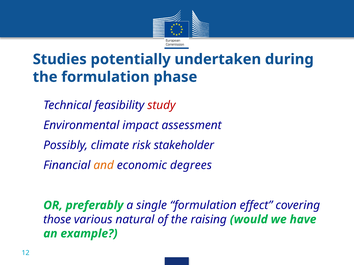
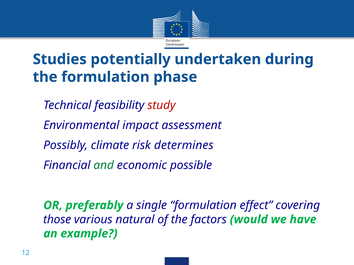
stakeholder: stakeholder -> determines
and colour: orange -> green
degrees: degrees -> possible
raising: raising -> factors
